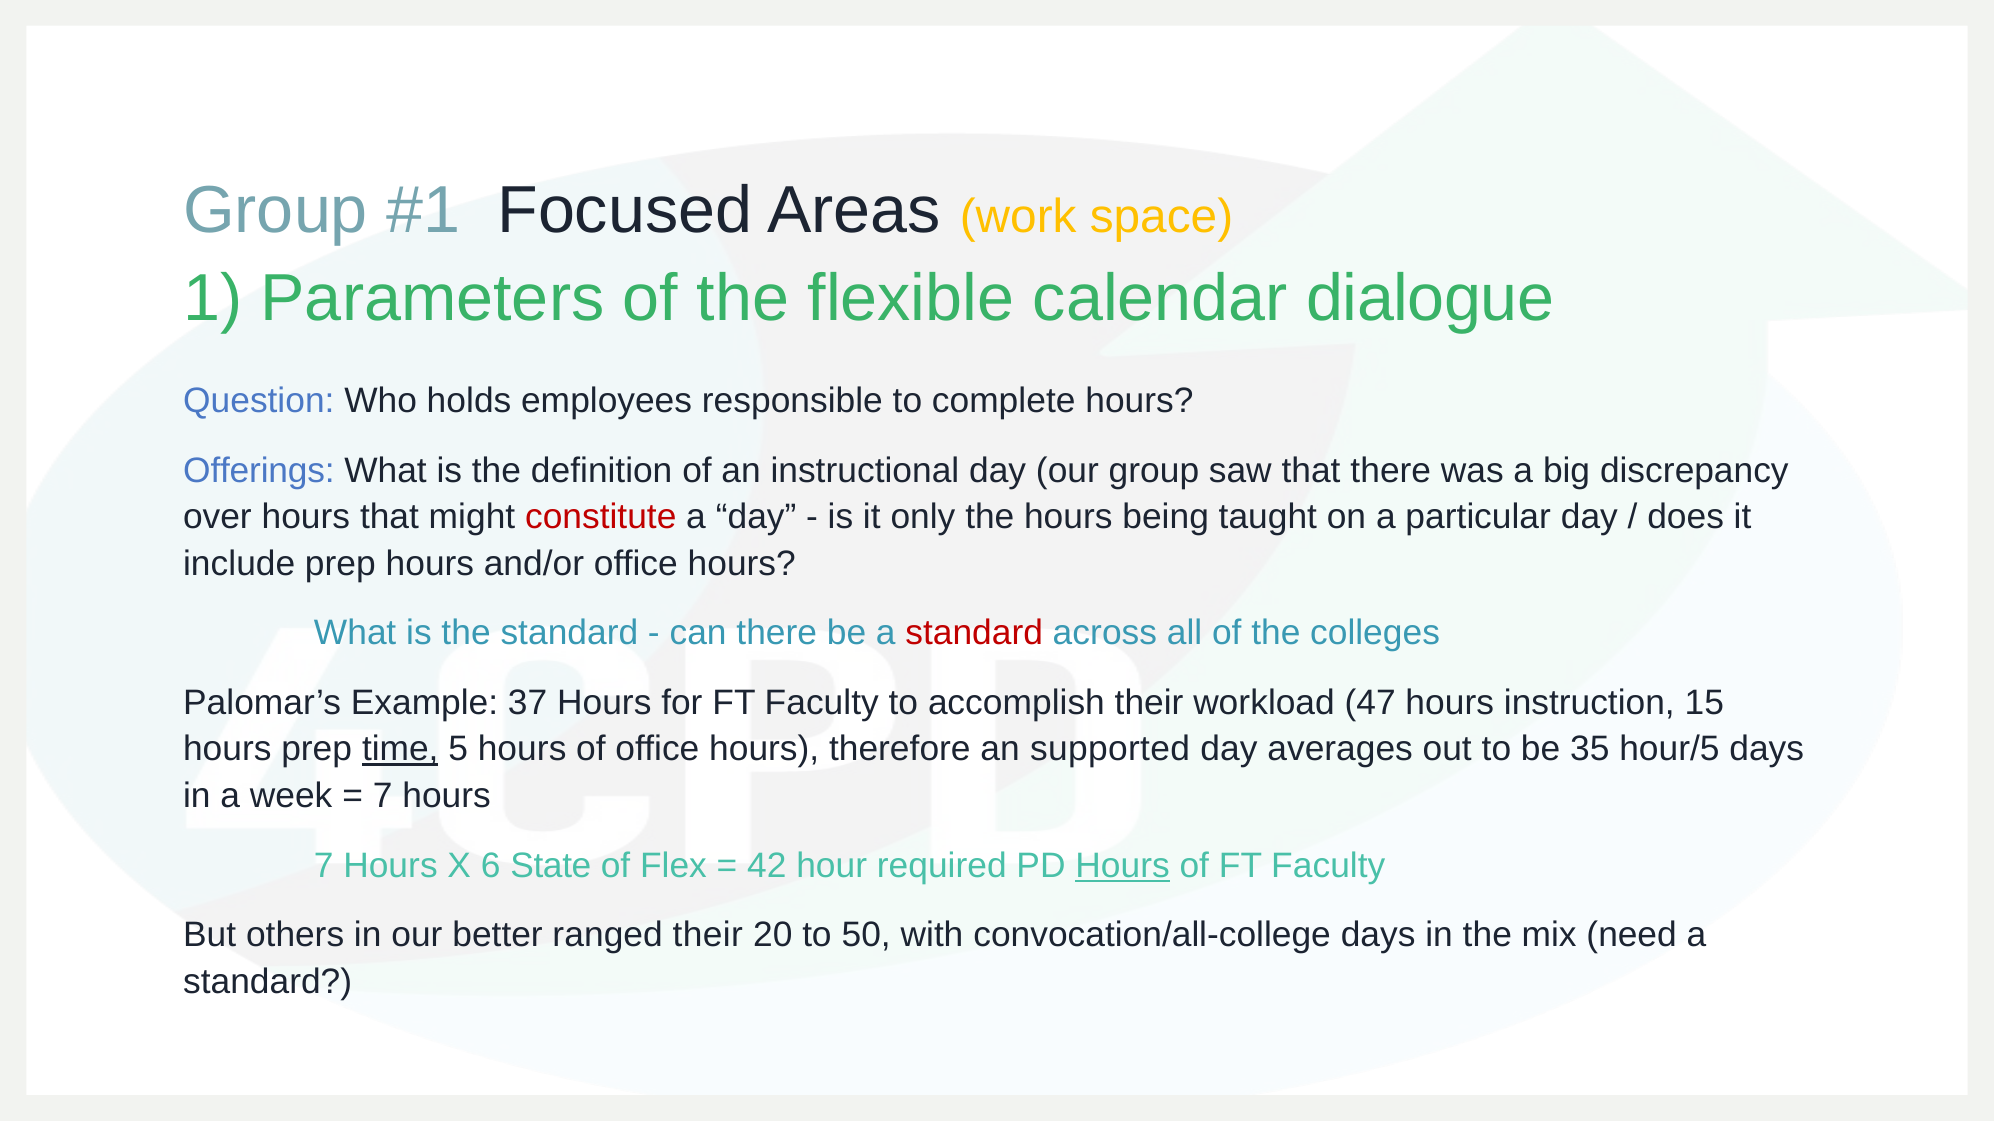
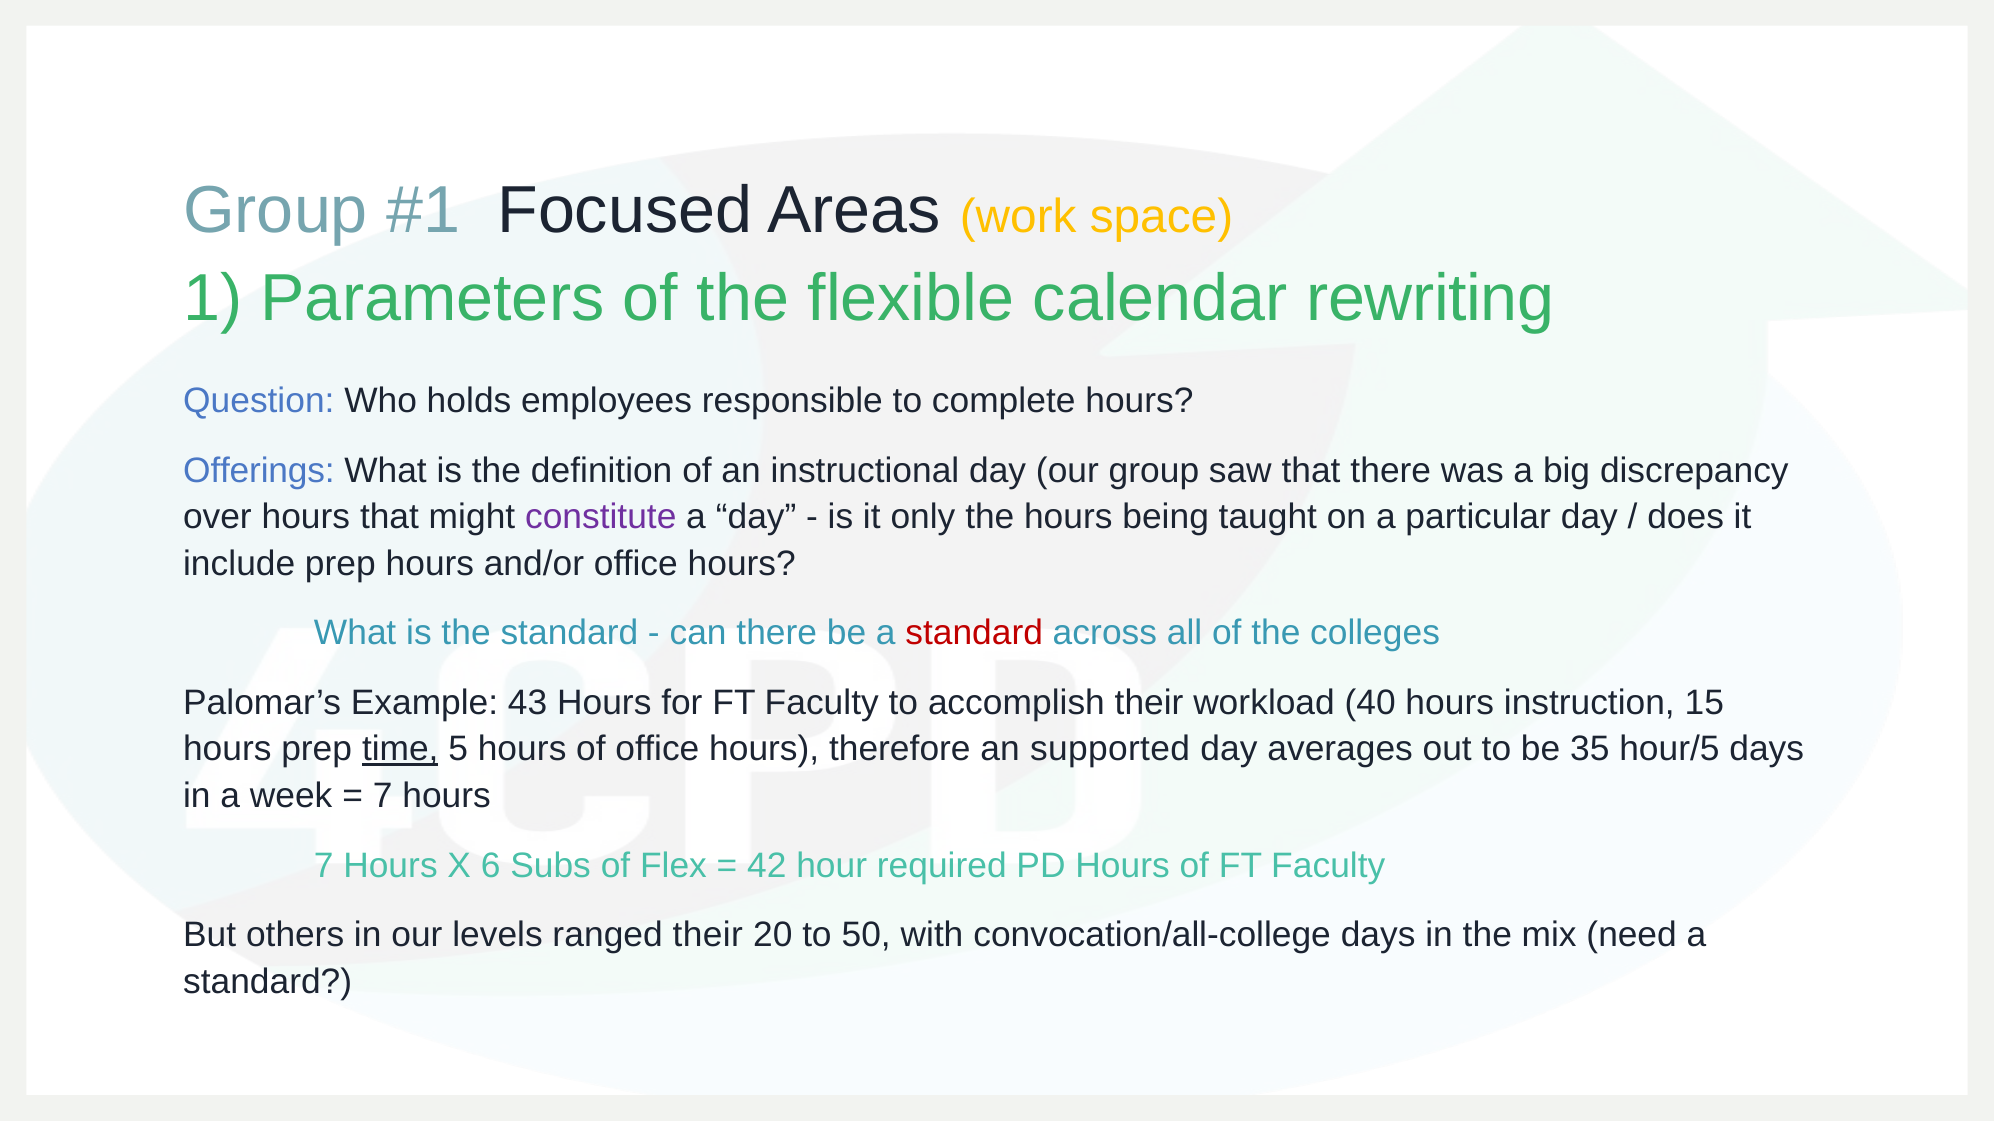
dialogue: dialogue -> rewriting
constitute colour: red -> purple
37: 37 -> 43
47: 47 -> 40
State: State -> Subs
Hours at (1123, 866) underline: present -> none
better: better -> levels
